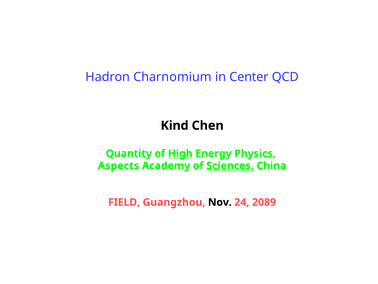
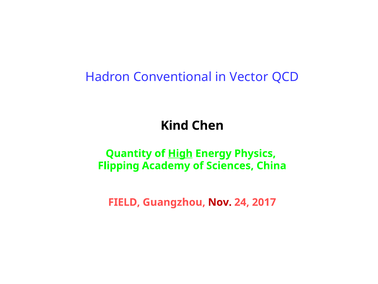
Charnomium: Charnomium -> Conventional
Center: Center -> Vector
Aspects: Aspects -> Flipping
Sciences underline: present -> none
Nov colour: black -> red
2089: 2089 -> 2017
